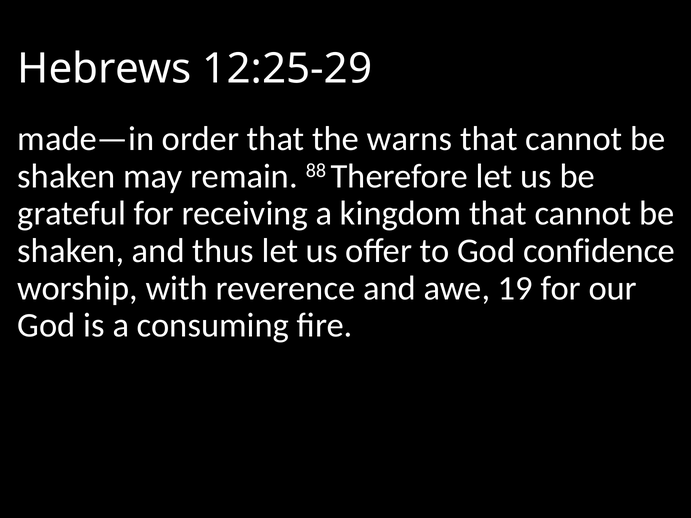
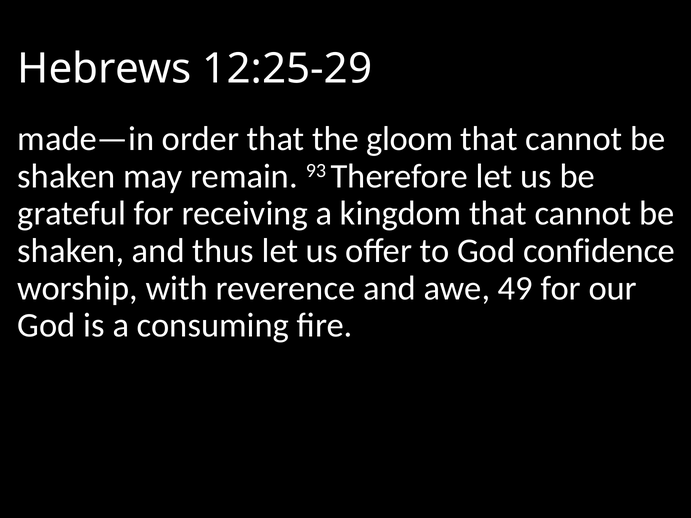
warns: warns -> gloom
88: 88 -> 93
19: 19 -> 49
